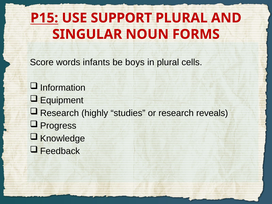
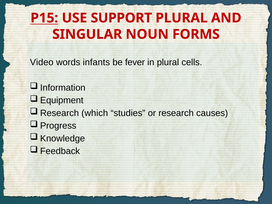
Score: Score -> Video
boys: boys -> fever
highly: highly -> which
reveals: reveals -> causes
